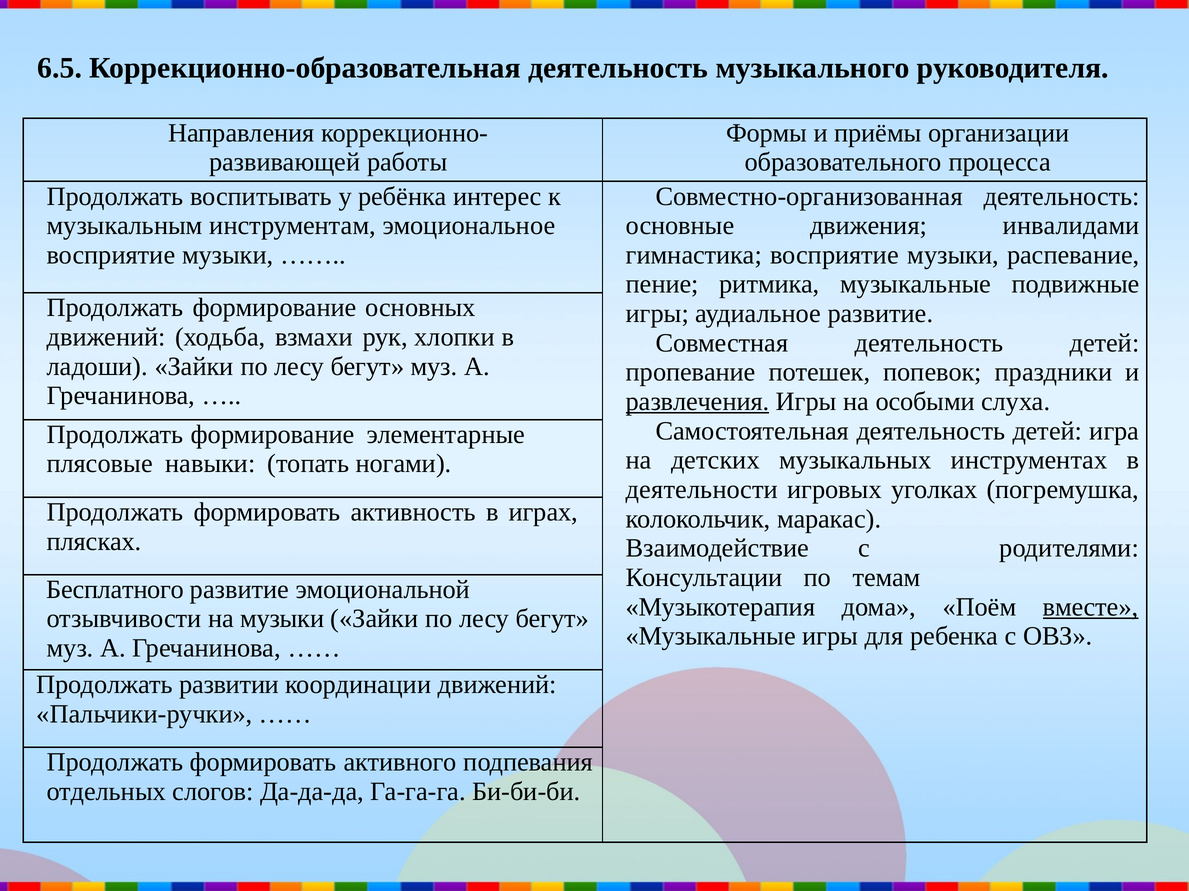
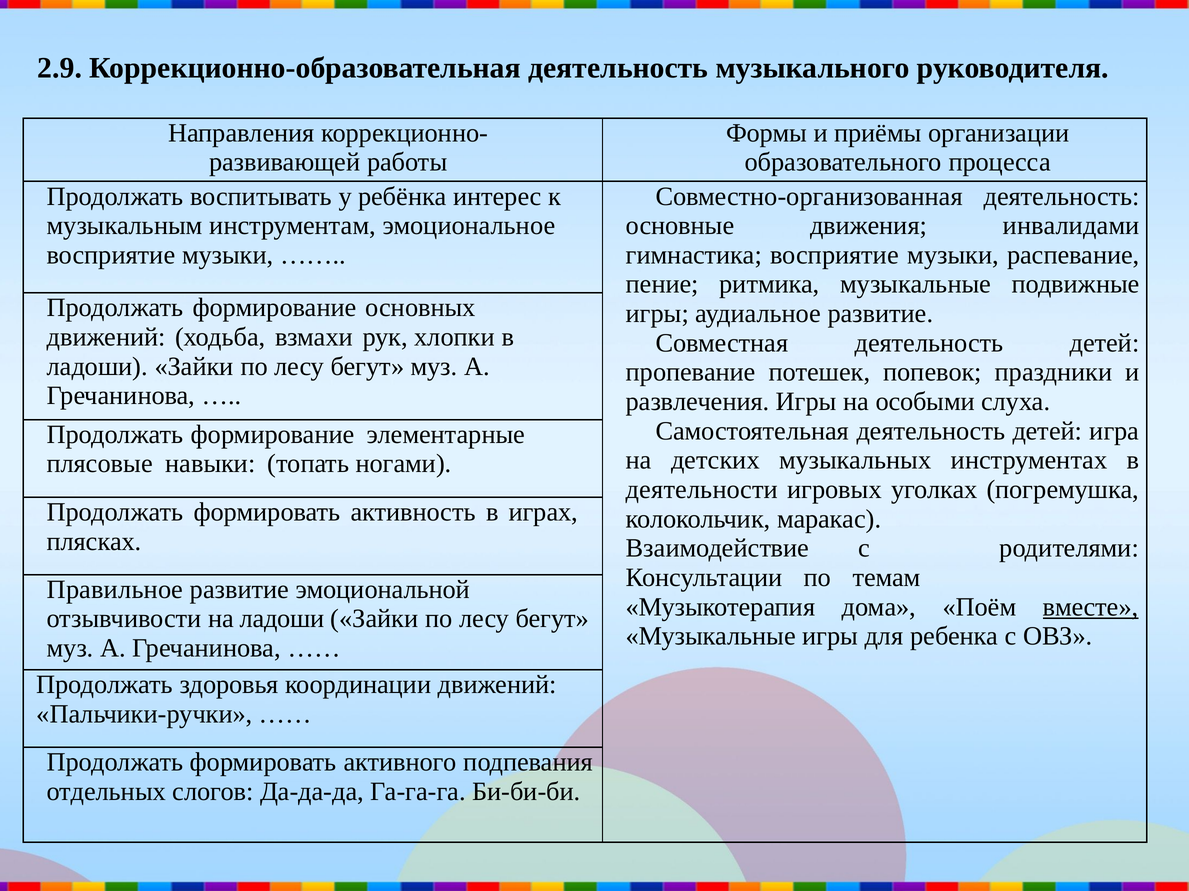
6.5: 6.5 -> 2.9
развлечения underline: present -> none
Бесплатного: Бесплатного -> Правильное
на музыки: музыки -> ладоши
развитии: развитии -> здоровья
